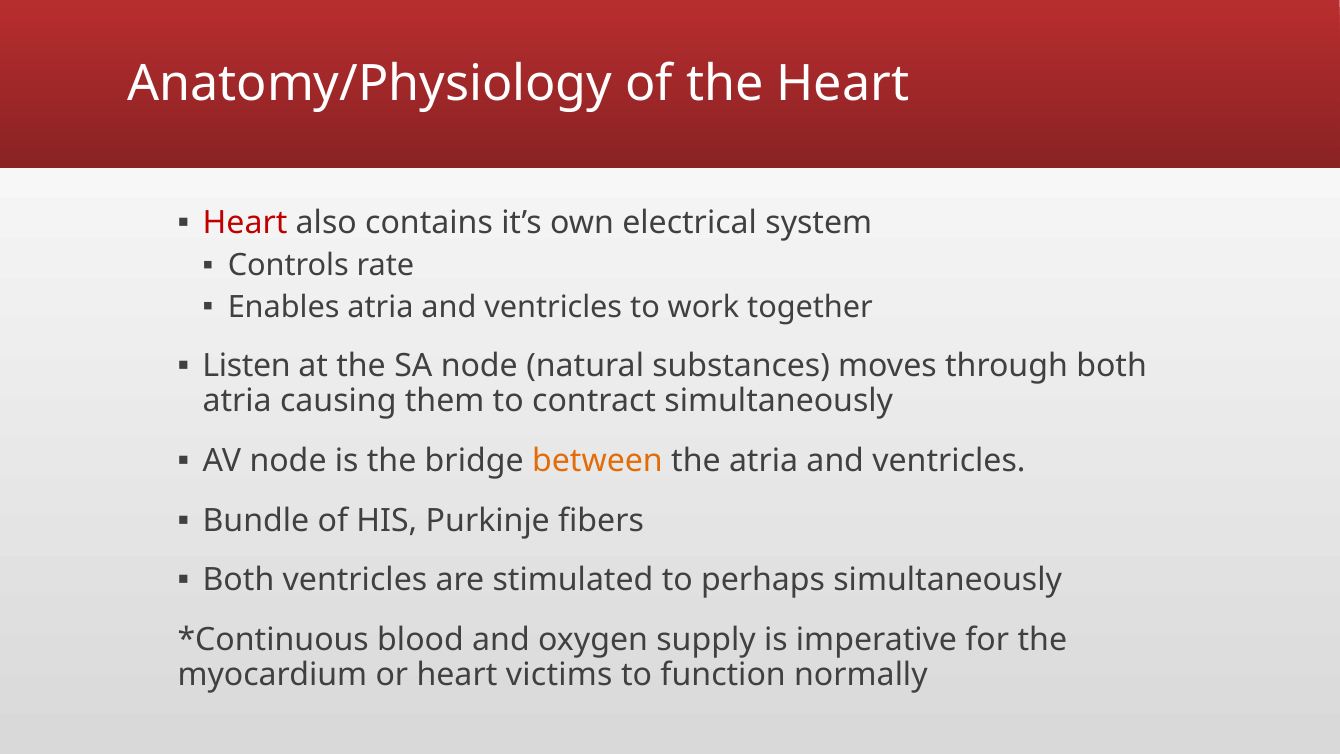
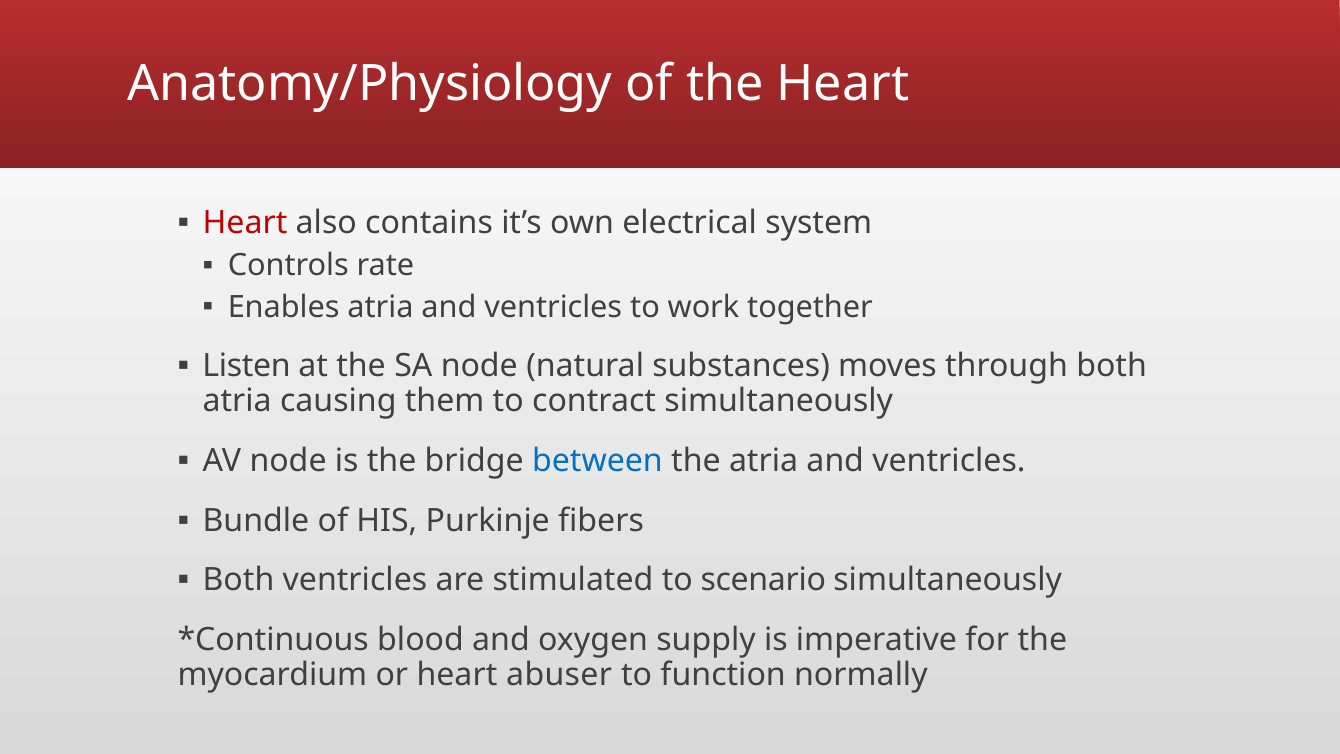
between colour: orange -> blue
perhaps: perhaps -> scenario
victims: victims -> abuser
